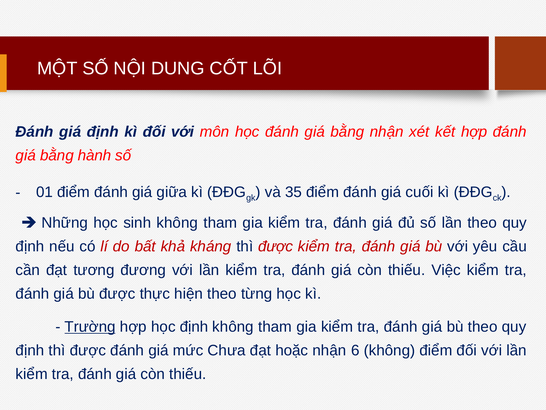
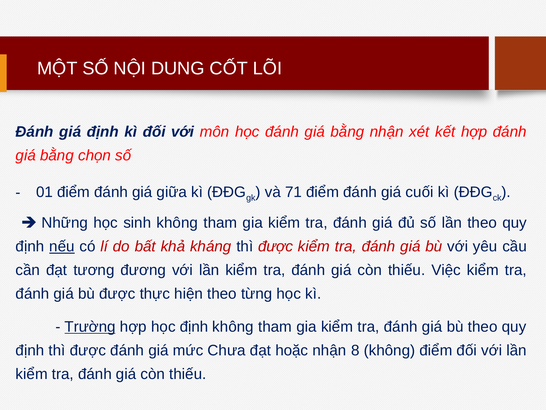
hành: hành -> chọn
35: 35 -> 71
nếu underline: none -> present
6: 6 -> 8
